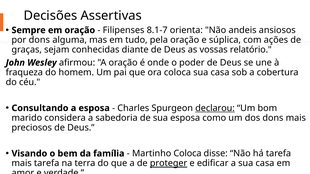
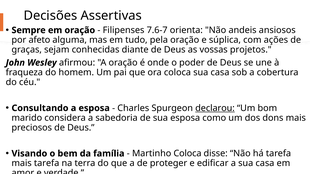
8.1-7: 8.1-7 -> 7.6-7
por dons: dons -> afeto
relatório: relatório -> projetos
proteger underline: present -> none
